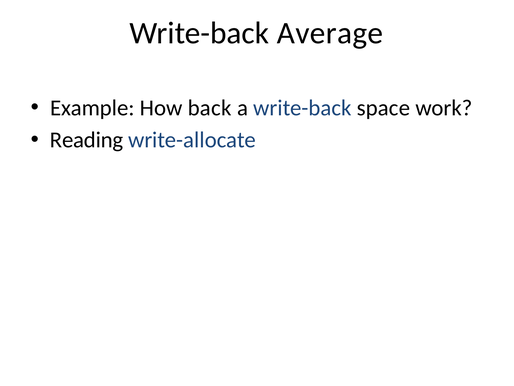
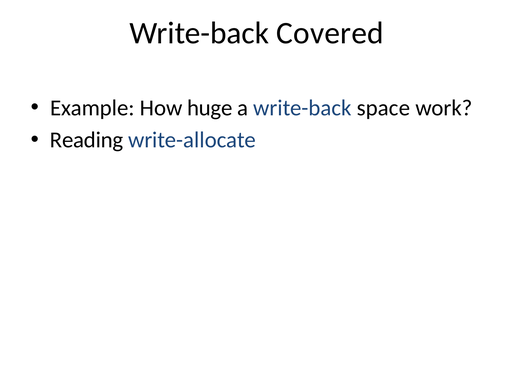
Average: Average -> Covered
back: back -> huge
